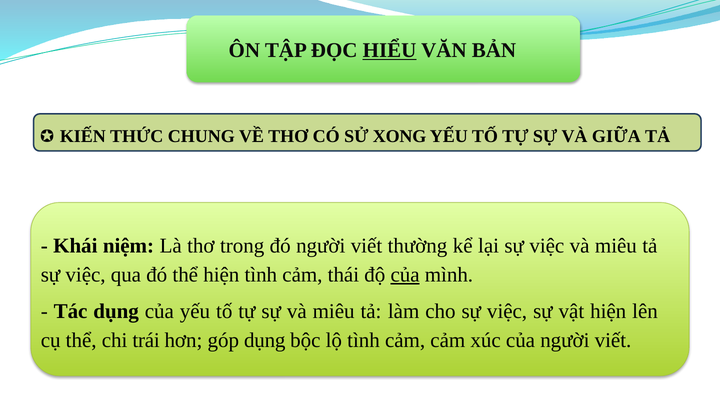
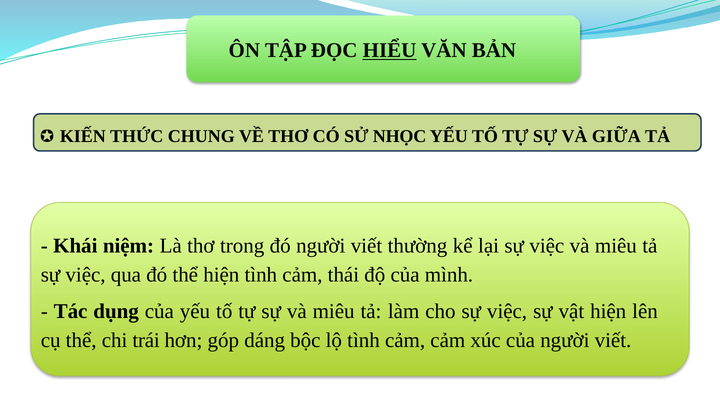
XONG: XONG -> NHỌC
của at (405, 275) underline: present -> none
góp dụng: dụng -> dáng
